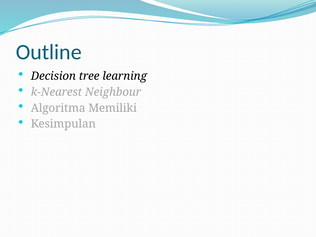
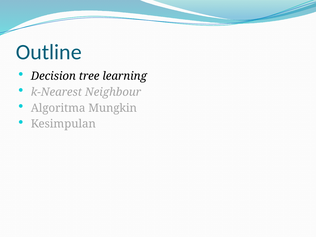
Memiliki: Memiliki -> Mungkin
